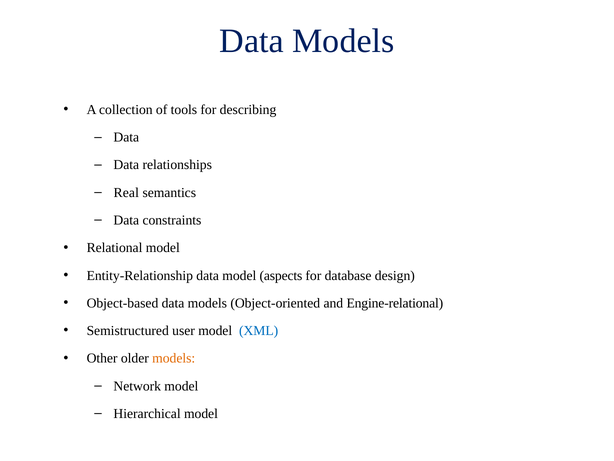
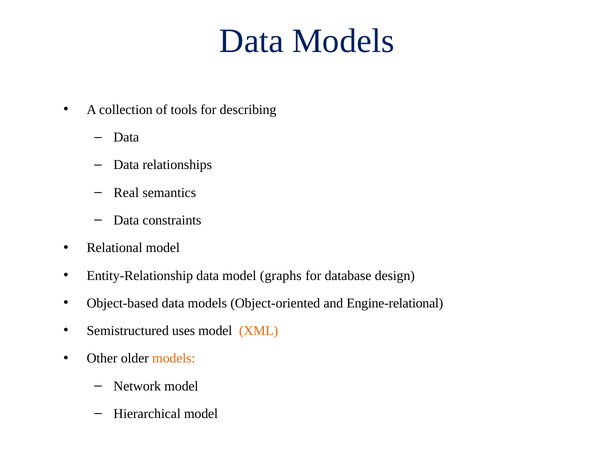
aspects: aspects -> graphs
user: user -> uses
XML colour: blue -> orange
